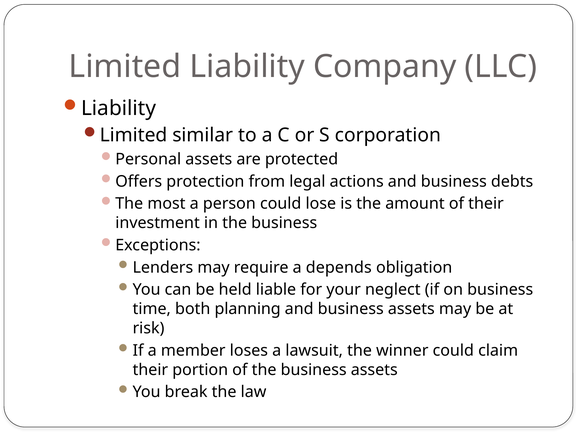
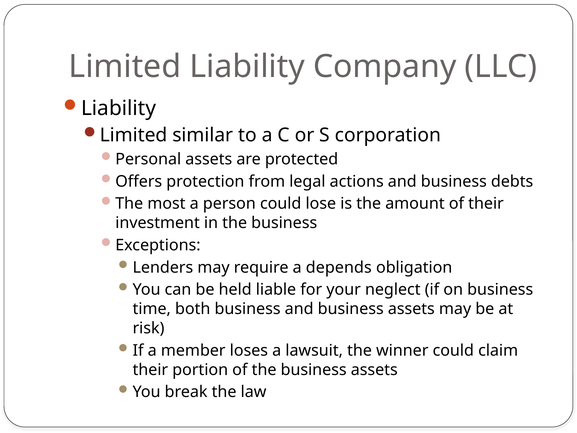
both planning: planning -> business
